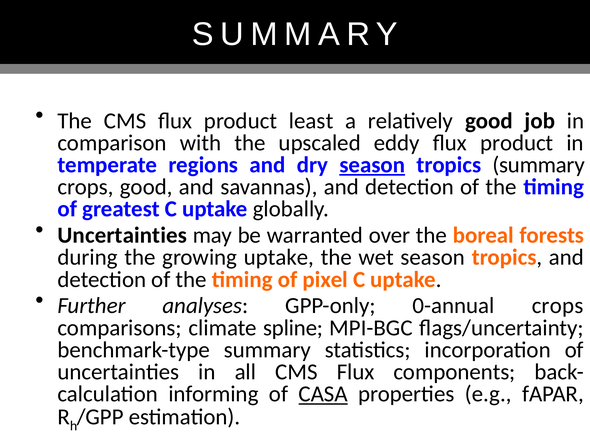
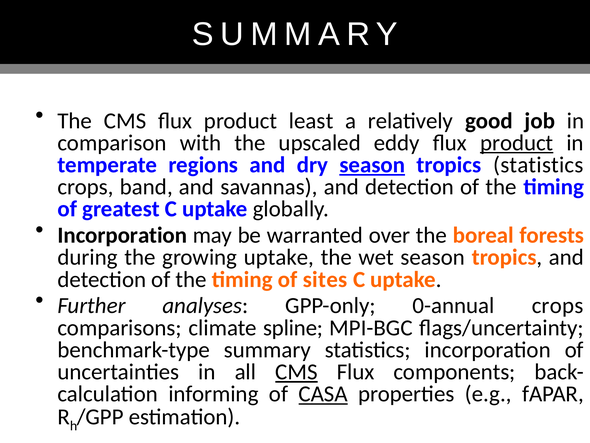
product at (517, 143) underline: none -> present
tropics summary: summary -> statistics
crops good: good -> band
Uncertainties at (122, 235): Uncertainties -> Incorporation
pixel: pixel -> sites
CMS at (296, 372) underline: none -> present
